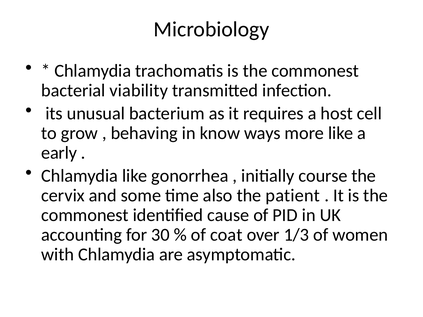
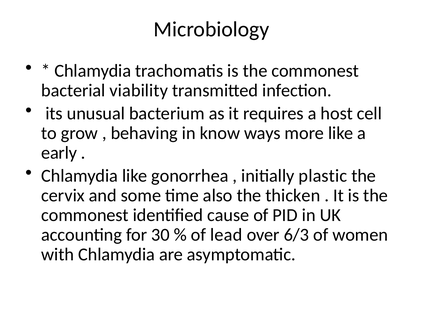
course: course -> plastic
patient: patient -> thicken
coat: coat -> lead
1/3: 1/3 -> 6/3
